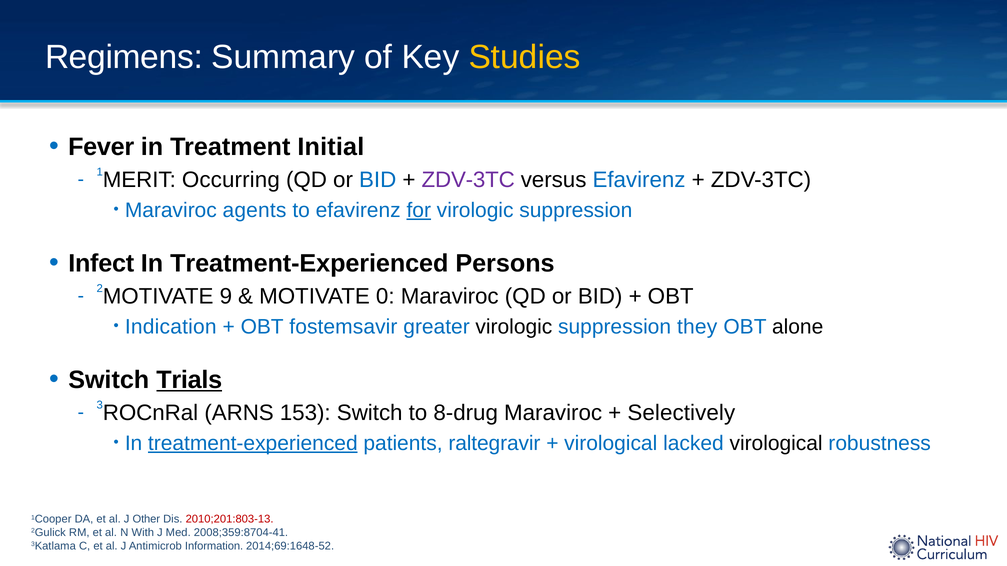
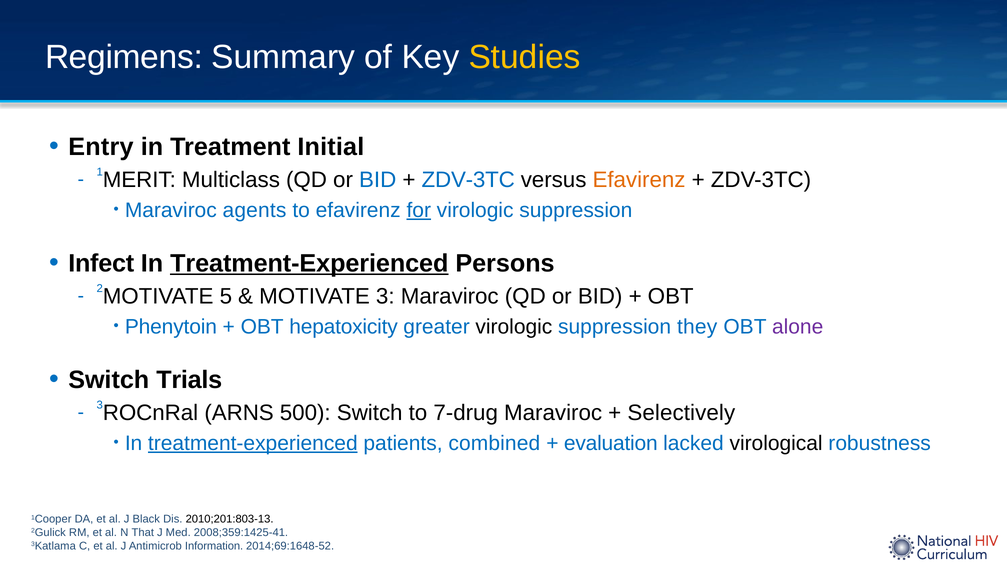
Fever: Fever -> Entry
Occurring: Occurring -> Multiclass
ZDV-3TC at (468, 180) colour: purple -> blue
Efavirenz at (639, 180) colour: blue -> orange
Treatment-Experienced at (309, 263) underline: none -> present
9: 9 -> 5
MOTIVATE 0: 0 -> 3
Indication: Indication -> Phenytoin
fostemsavir: fostemsavir -> hepatoxicity
alone colour: black -> purple
Trials underline: present -> none
153: 153 -> 500
8-drug: 8-drug -> 7-drug
raltegravir: raltegravir -> combined
virological at (611, 443): virological -> evaluation
Other: Other -> Black
2010;201:803-13 colour: red -> black
With: With -> That
2008;359:8704-41: 2008;359:8704-41 -> 2008;359:1425-41
